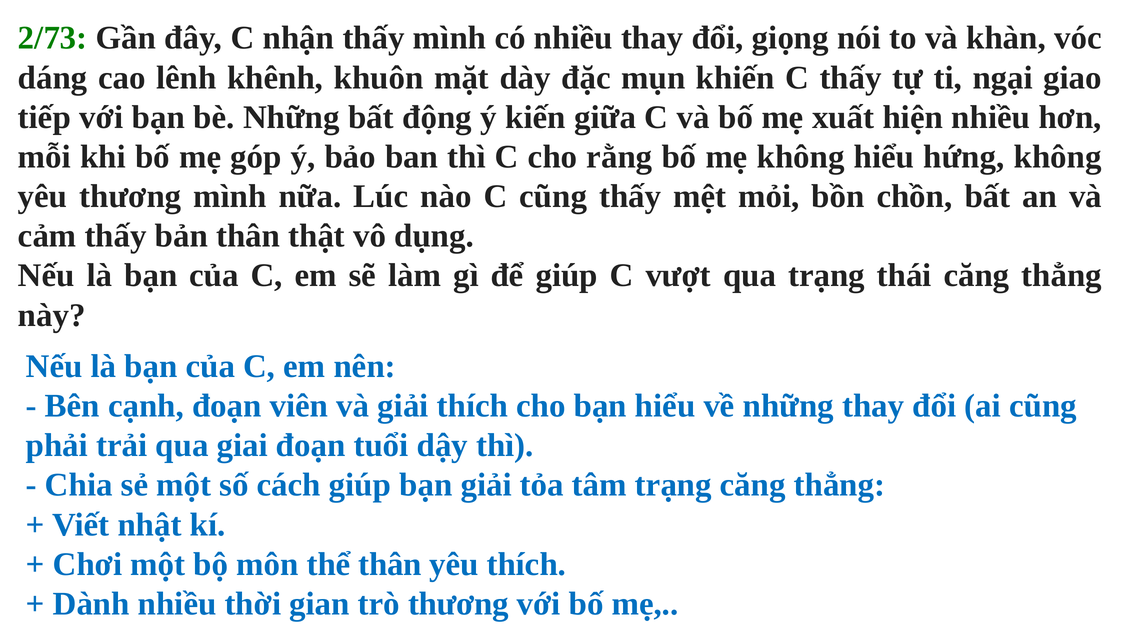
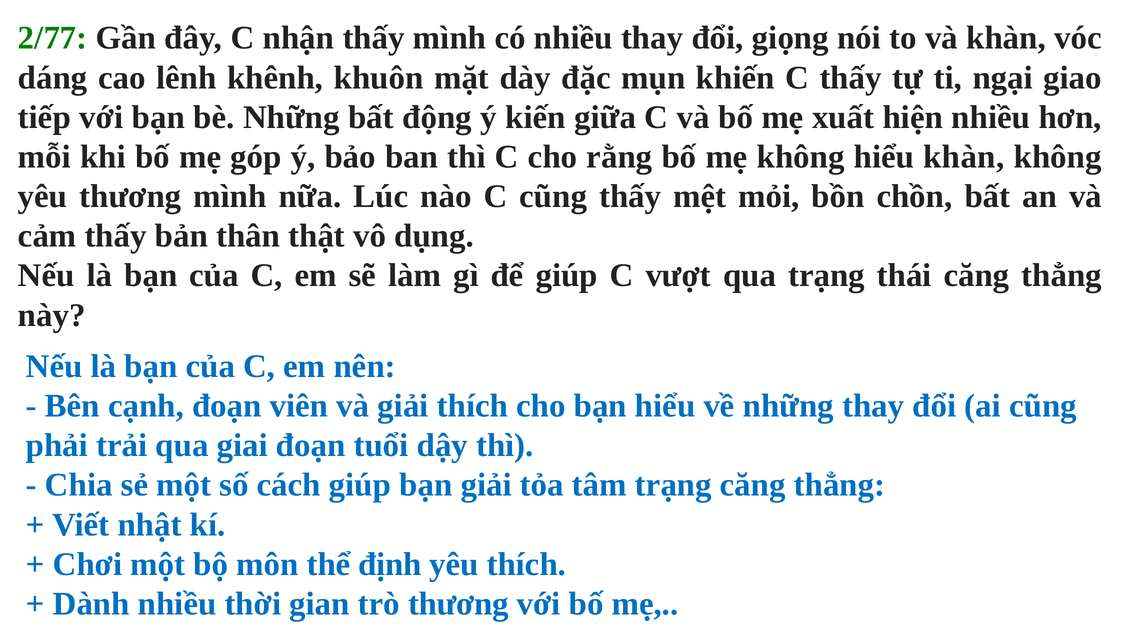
2/73: 2/73 -> 2/77
hiểu hứng: hứng -> khàn
thể thân: thân -> định
